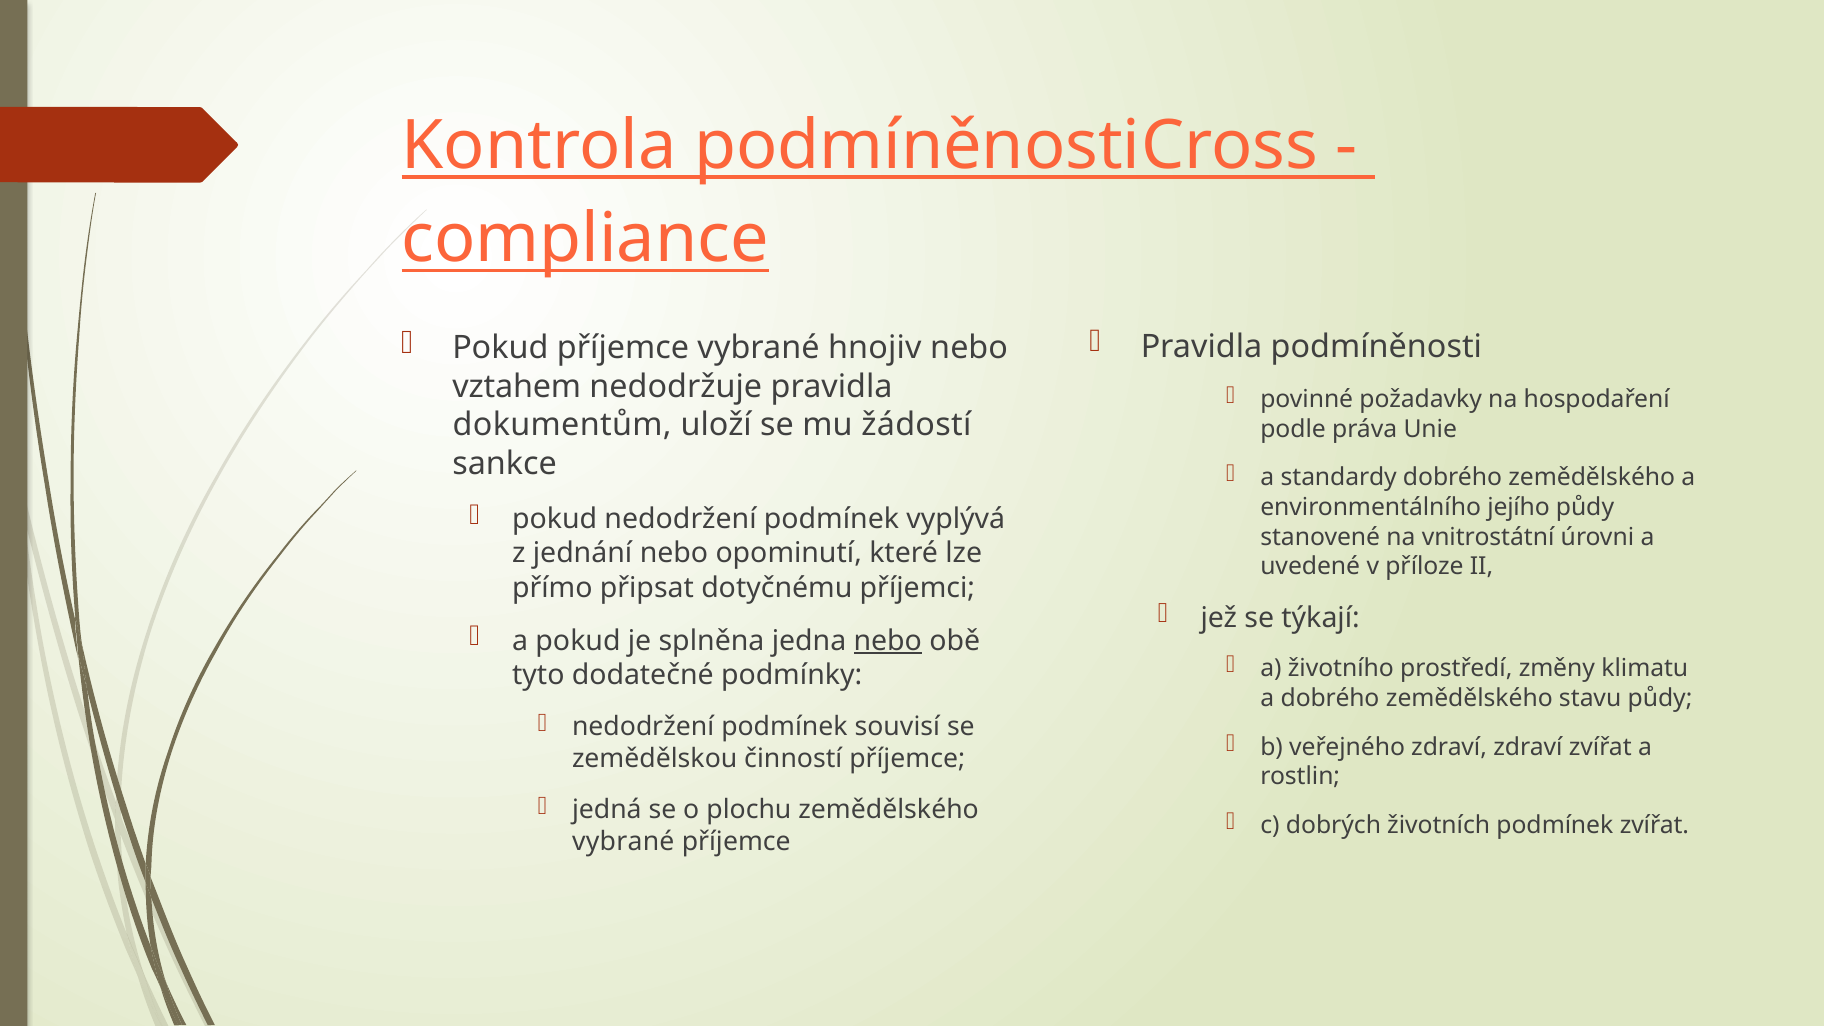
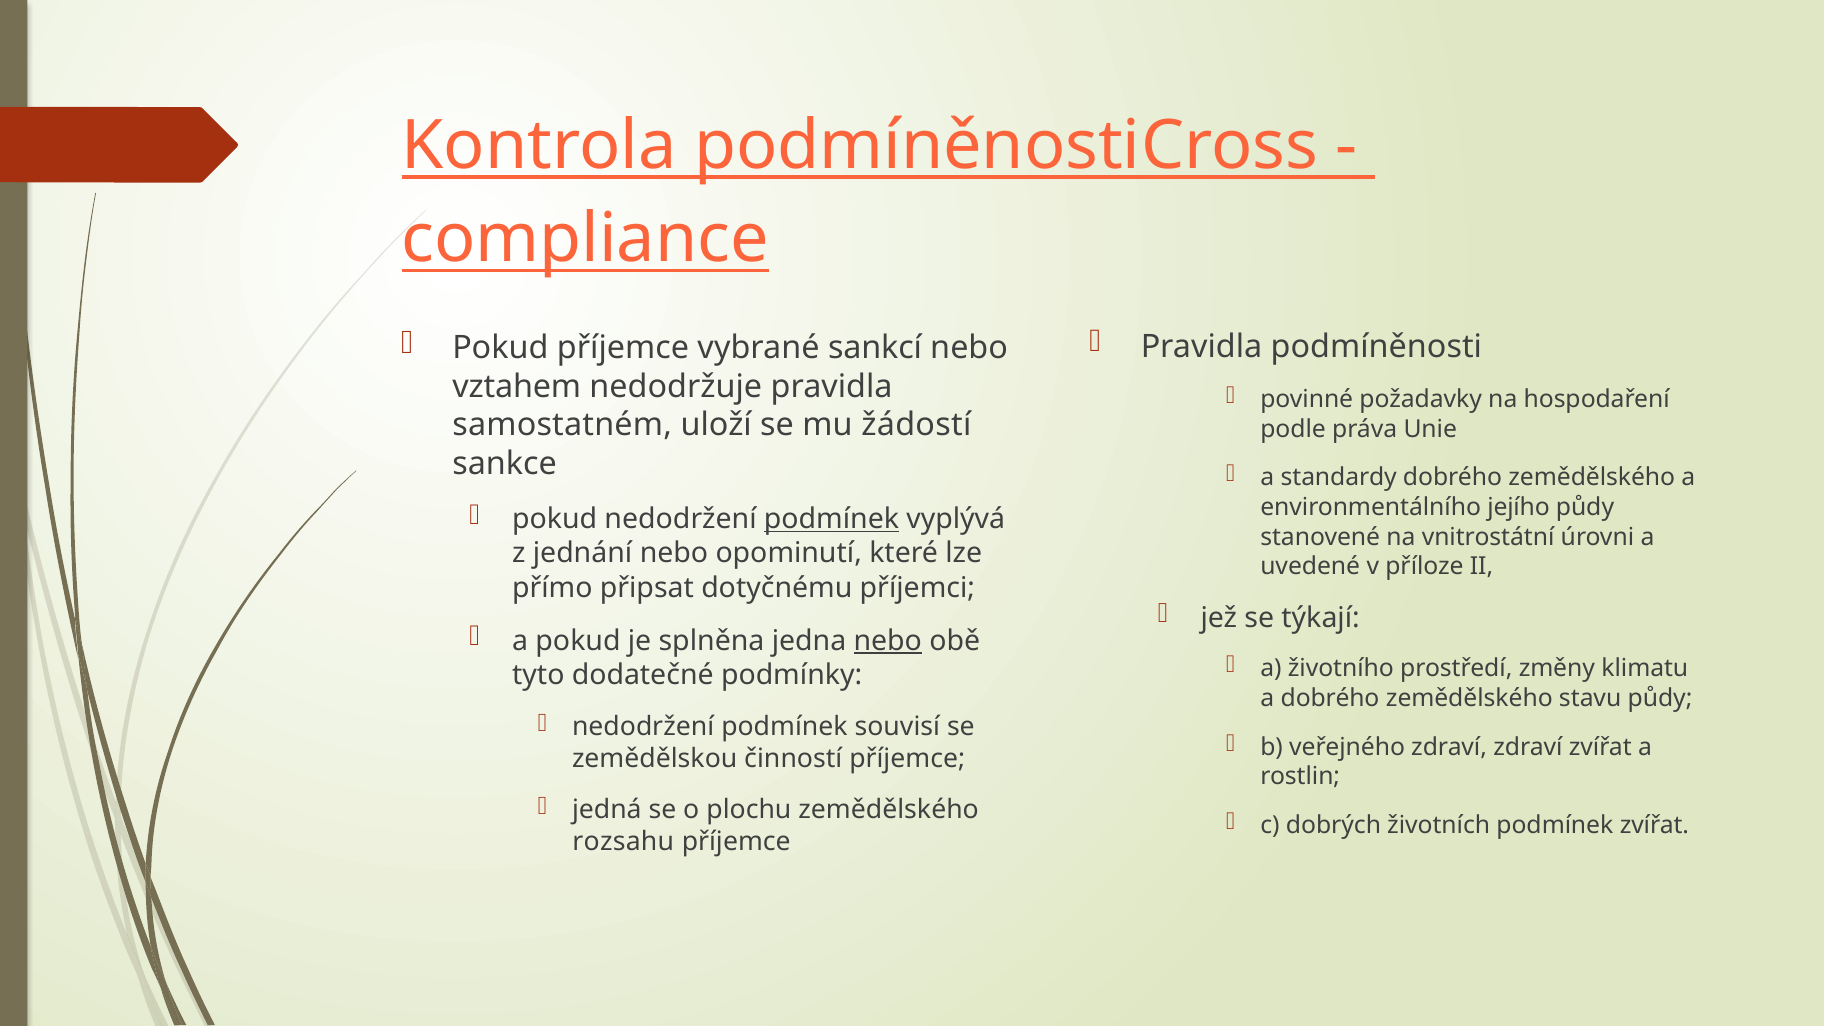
hnojiv: hnojiv -> sankcí
dokumentům: dokumentům -> samostatném
podmínek at (831, 519) underline: none -> present
vybrané at (623, 842): vybrané -> rozsahu
